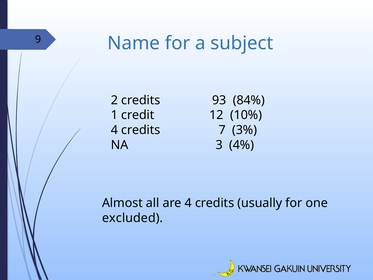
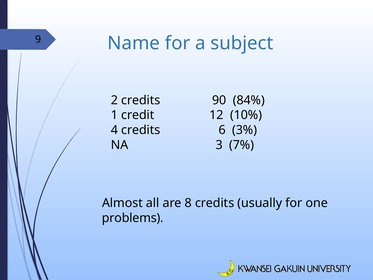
93: 93 -> 90
7: 7 -> 6
4%: 4% -> 7%
are 4: 4 -> 8
excluded: excluded -> problems
